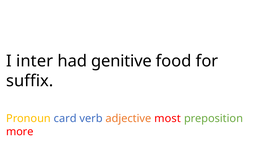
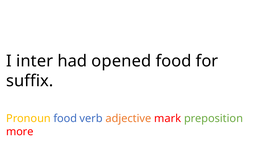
genitive: genitive -> opened
Pronoun card: card -> food
most: most -> mark
